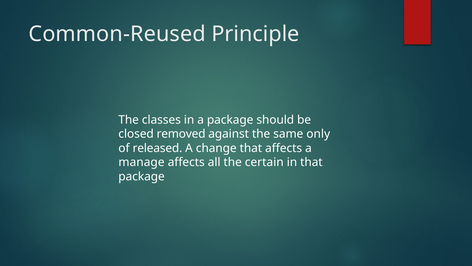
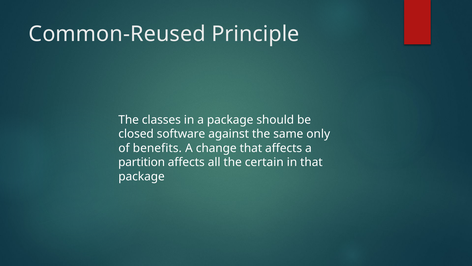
removed: removed -> software
released: released -> benefits
manage: manage -> partition
